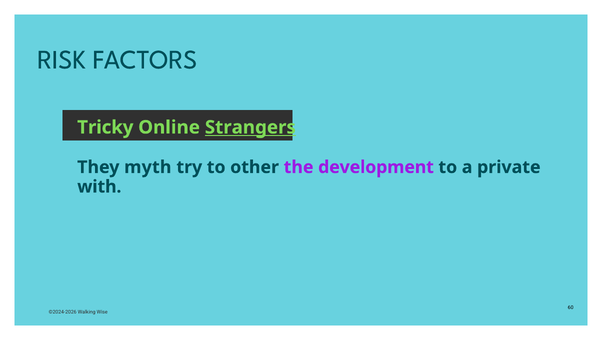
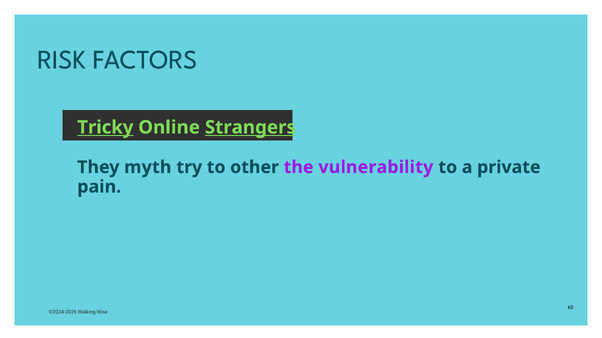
Tricky underline: none -> present
development: development -> vulnerability
with: with -> pain
